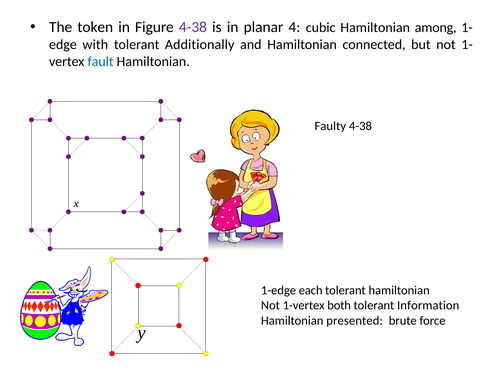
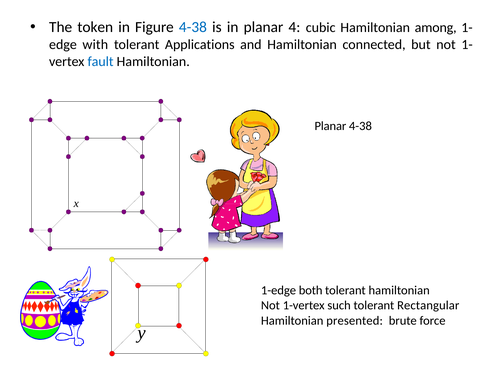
4-38 at (193, 27) colour: purple -> blue
Additionally: Additionally -> Applications
Faulty at (330, 126): Faulty -> Planar
each: each -> both
both: both -> such
Information: Information -> Rectangular
